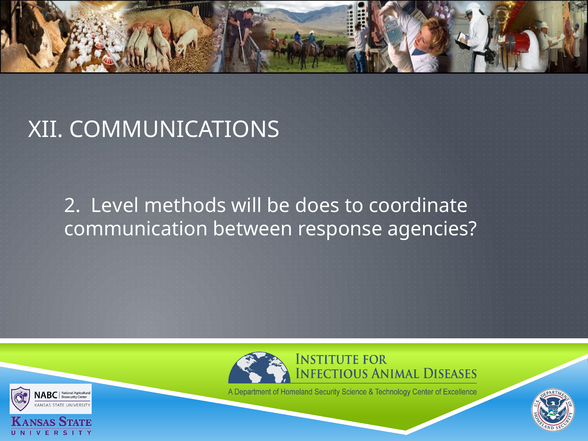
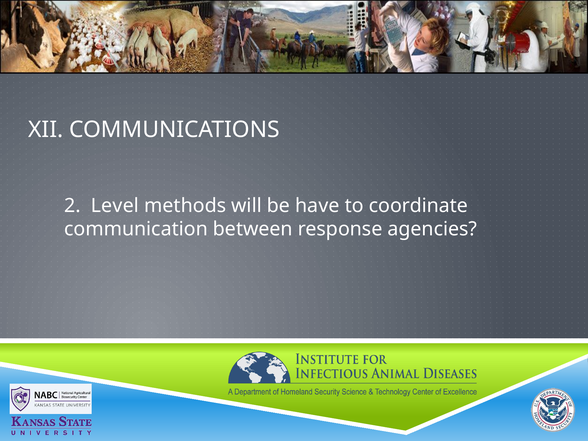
does: does -> have
